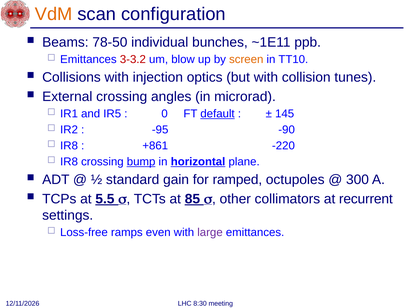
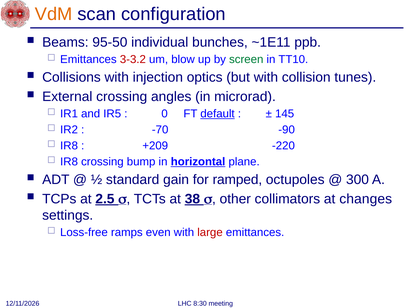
78-50: 78-50 -> 95-50
screen colour: orange -> green
-95: -95 -> -70
+861: +861 -> +209
bump underline: present -> none
5.5: 5.5 -> 2.5
85: 85 -> 38
recurrent: recurrent -> changes
large colour: purple -> red
